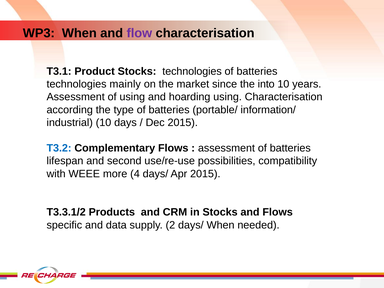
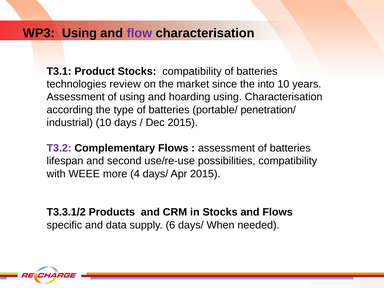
WP3 When: When -> Using
Stocks technologies: technologies -> compatibility
mainly: mainly -> review
information/: information/ -> penetration/
T3.2 colour: blue -> purple
2: 2 -> 6
